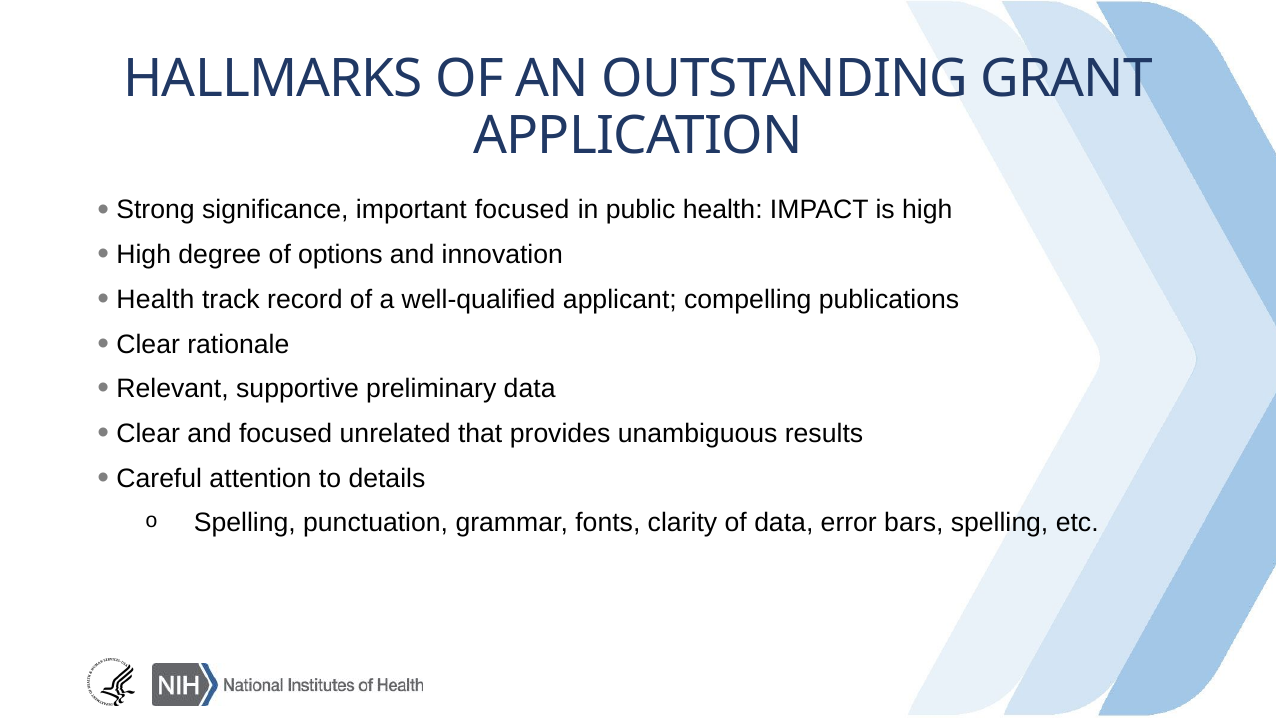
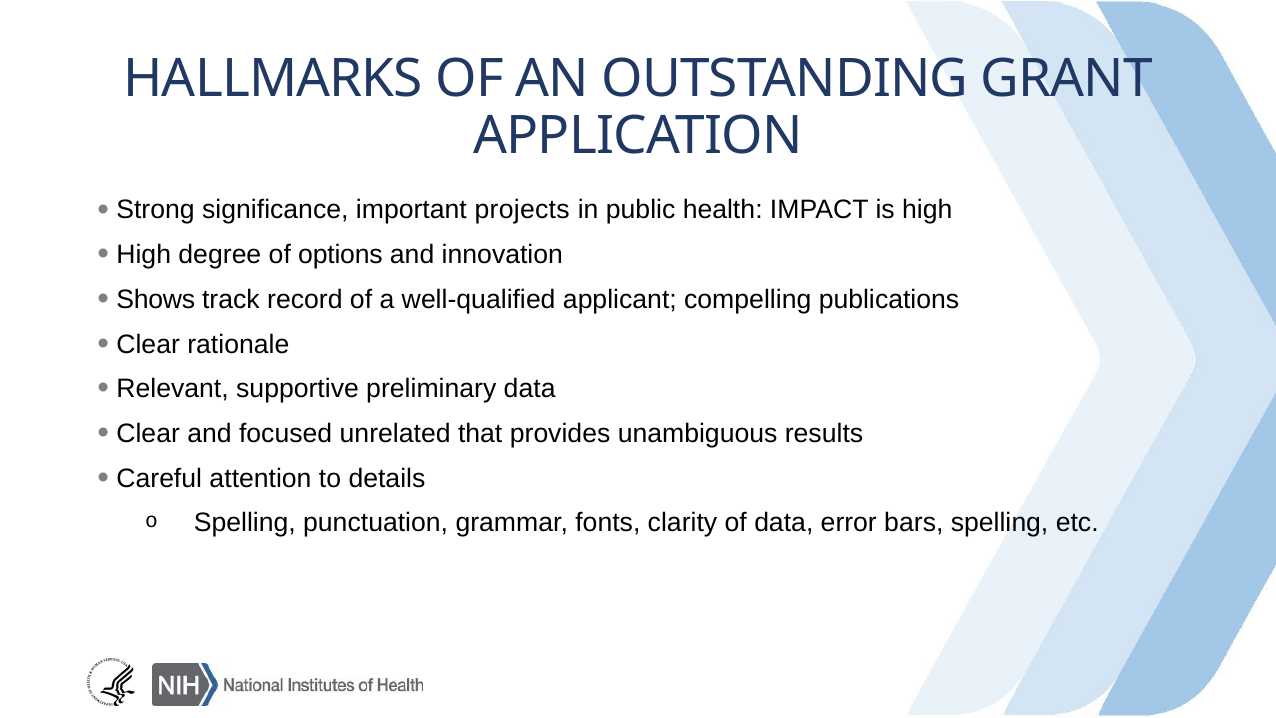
important focused: focused -> projects
Health at (155, 299): Health -> Shows
